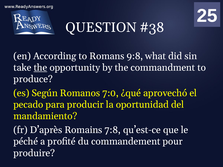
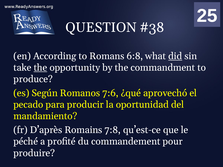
9:8: 9:8 -> 6:8
did underline: none -> present
7:0: 7:0 -> 7:6
